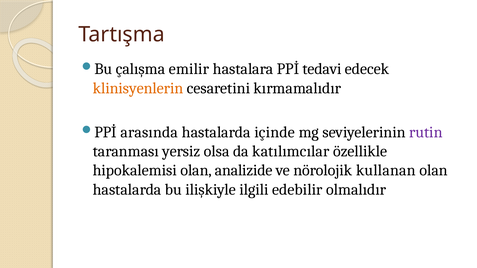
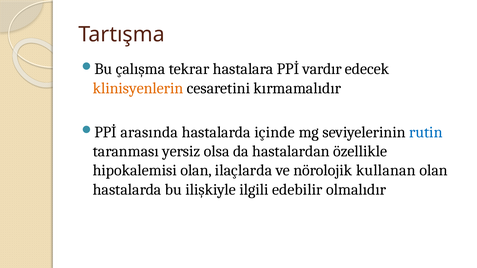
emilir: emilir -> tekrar
tedavi: tedavi -> vardır
rutin colour: purple -> blue
katılımcılar: katılımcılar -> hastalardan
analizide: analizide -> ilaçlarda
